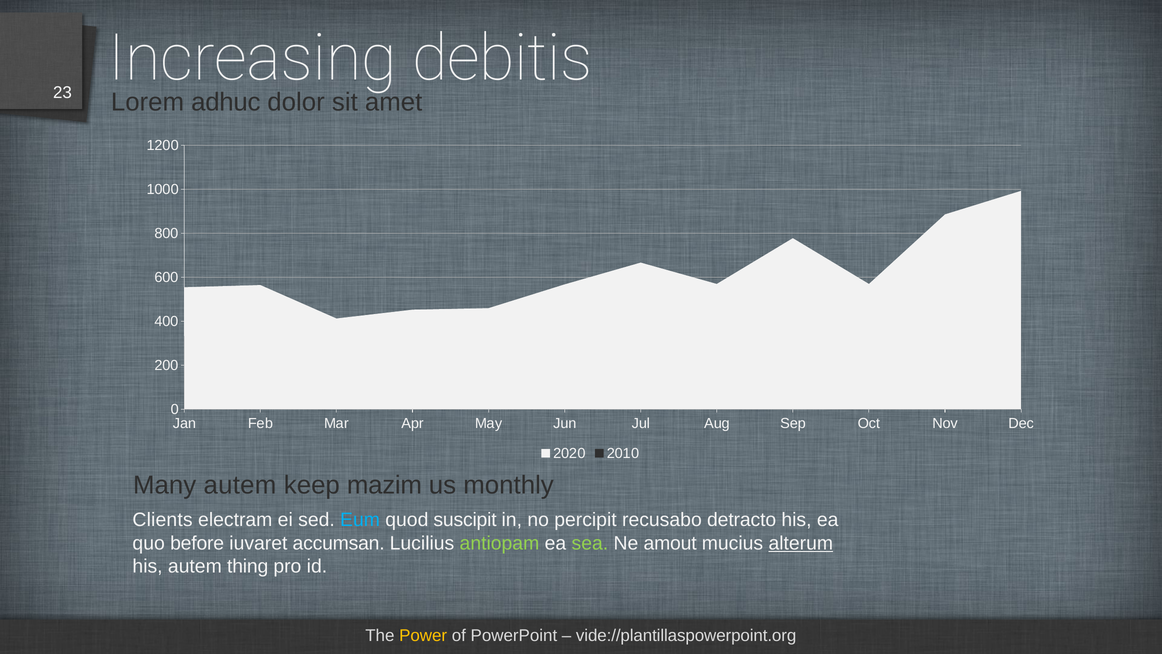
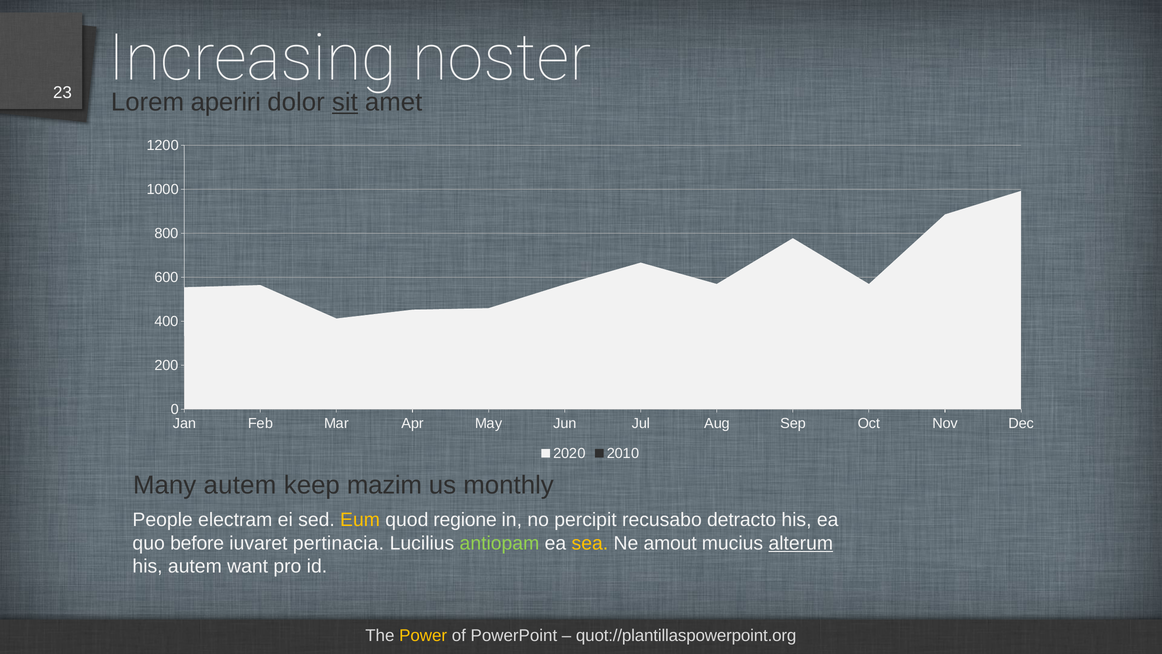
debitis: debitis -> noster
adhuc: adhuc -> aperiri
sit underline: none -> present
Clients: Clients -> People
Eum colour: light blue -> yellow
suscipit: suscipit -> regione
accumsan: accumsan -> pertinacia
sea colour: light green -> yellow
thing: thing -> want
vide://plantillaspowerpoint.org: vide://plantillaspowerpoint.org -> quot://plantillaspowerpoint.org
